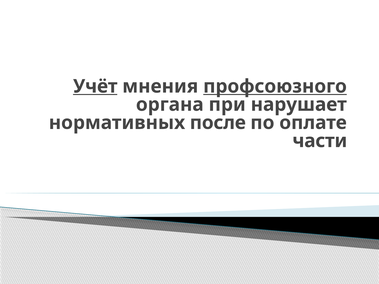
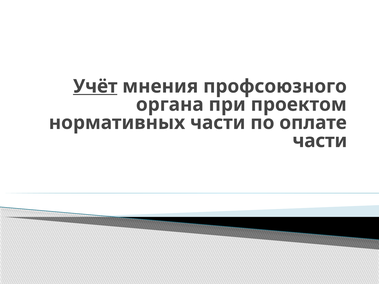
профсоюзного underline: present -> none
нарушает: нарушает -> проектом
нормативных после: после -> части
